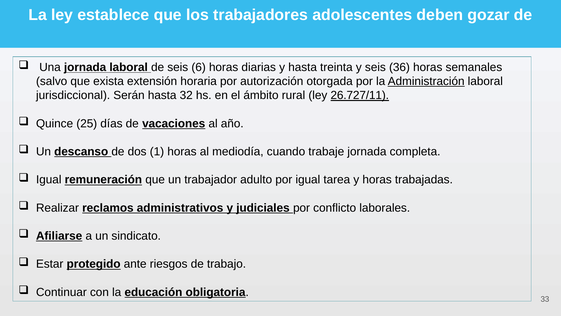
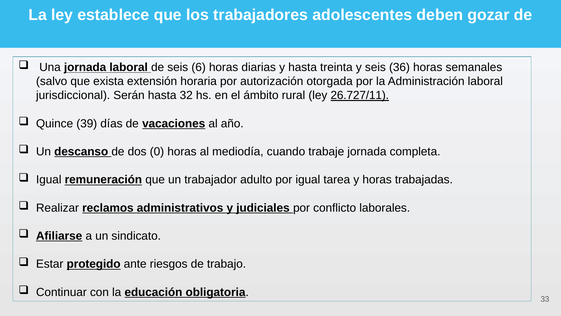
Administración underline: present -> none
25: 25 -> 39
1: 1 -> 0
